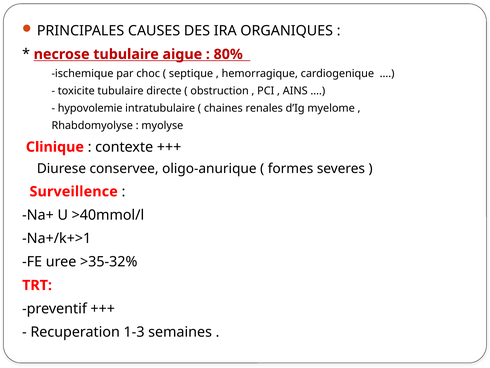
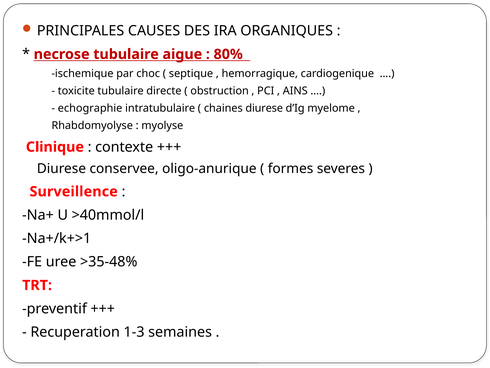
hypovolemie: hypovolemie -> echographie
chaines renales: renales -> diurese
>35-32%: >35-32% -> >35-48%
